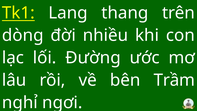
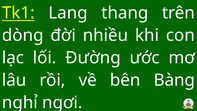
Trầm: Trầm -> Bàng
